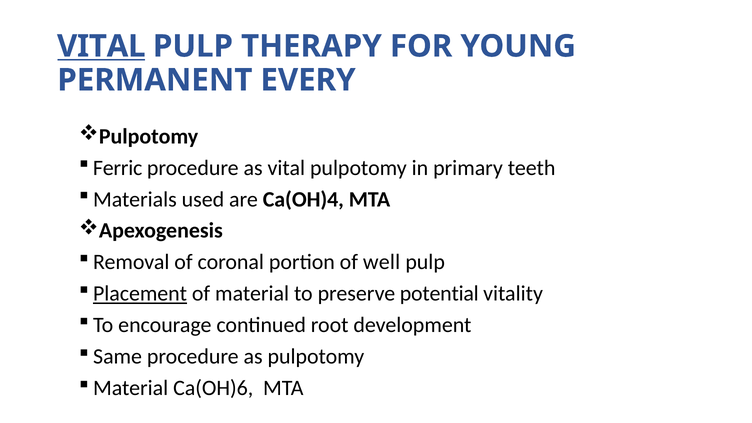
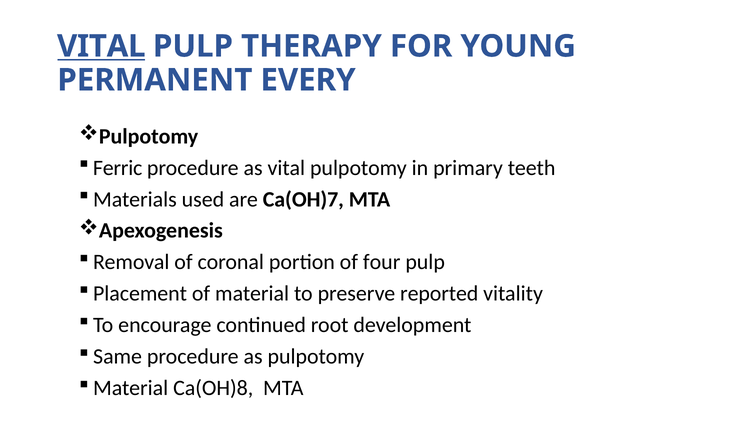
Ca(OH)4: Ca(OH)4 -> Ca(OH)7
well: well -> four
Placement underline: present -> none
potential: potential -> reported
Ca(OH)6: Ca(OH)6 -> Ca(OH)8
